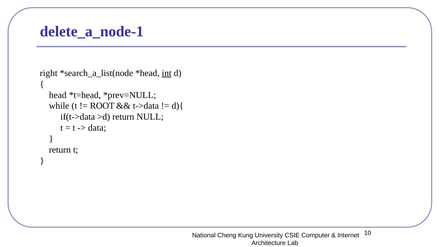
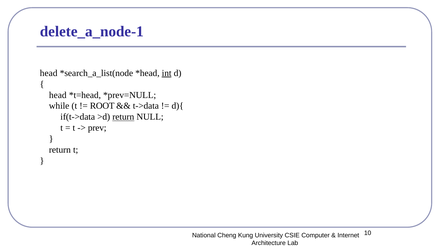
right at (49, 73): right -> head
return at (123, 117) underline: none -> present
data: data -> prev
